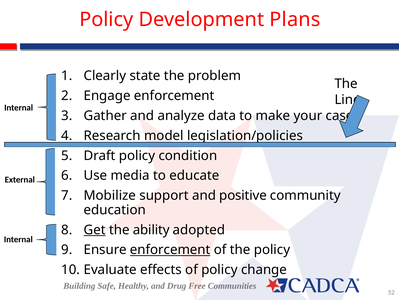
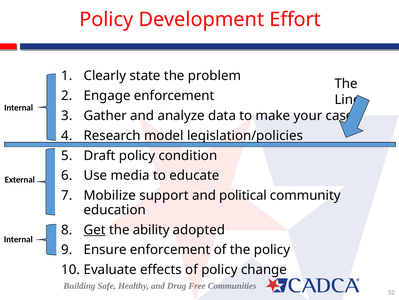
Plans: Plans -> Effort
positive: positive -> political
enforcement at (170, 249) underline: present -> none
